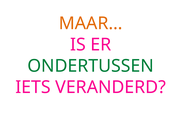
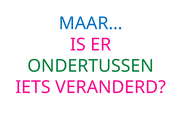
MAAR… colour: orange -> blue
